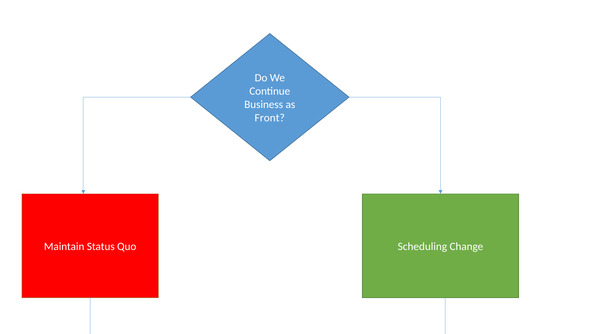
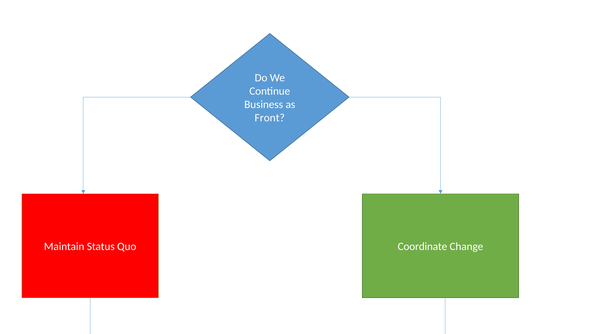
Scheduling: Scheduling -> Coordinate
